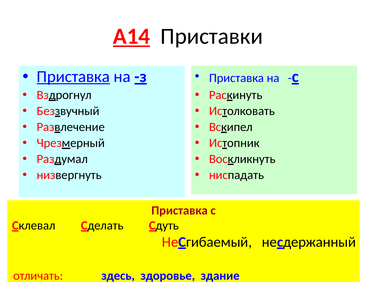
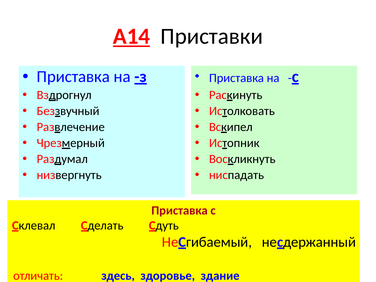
Приставка at (73, 77) underline: present -> none
